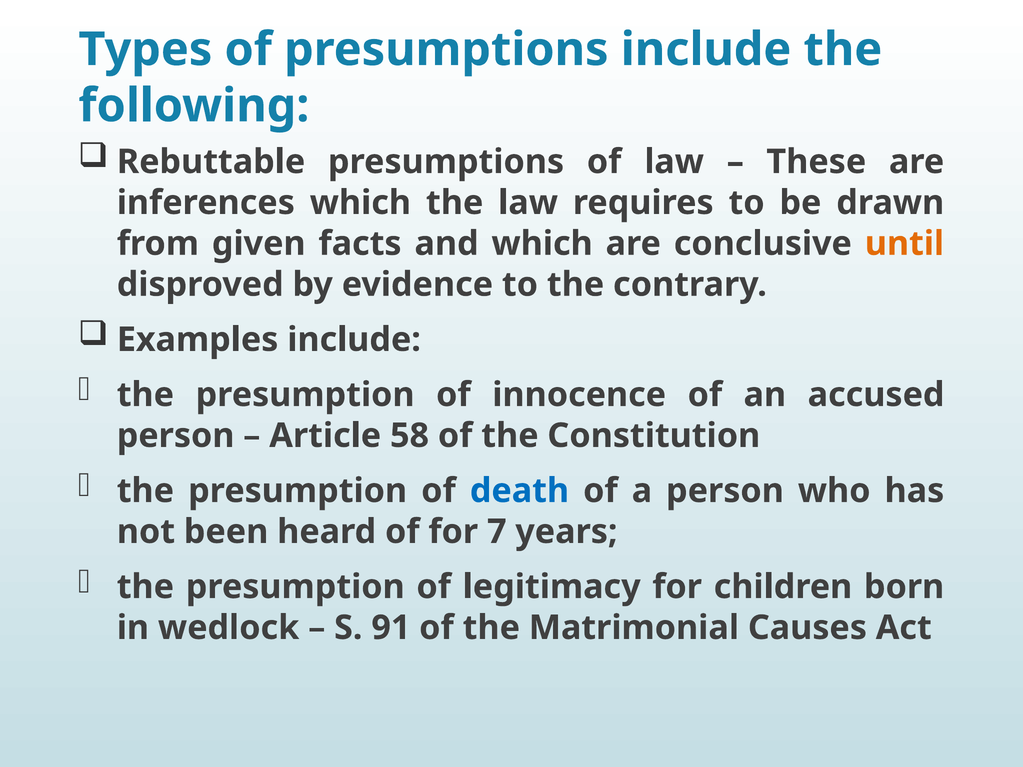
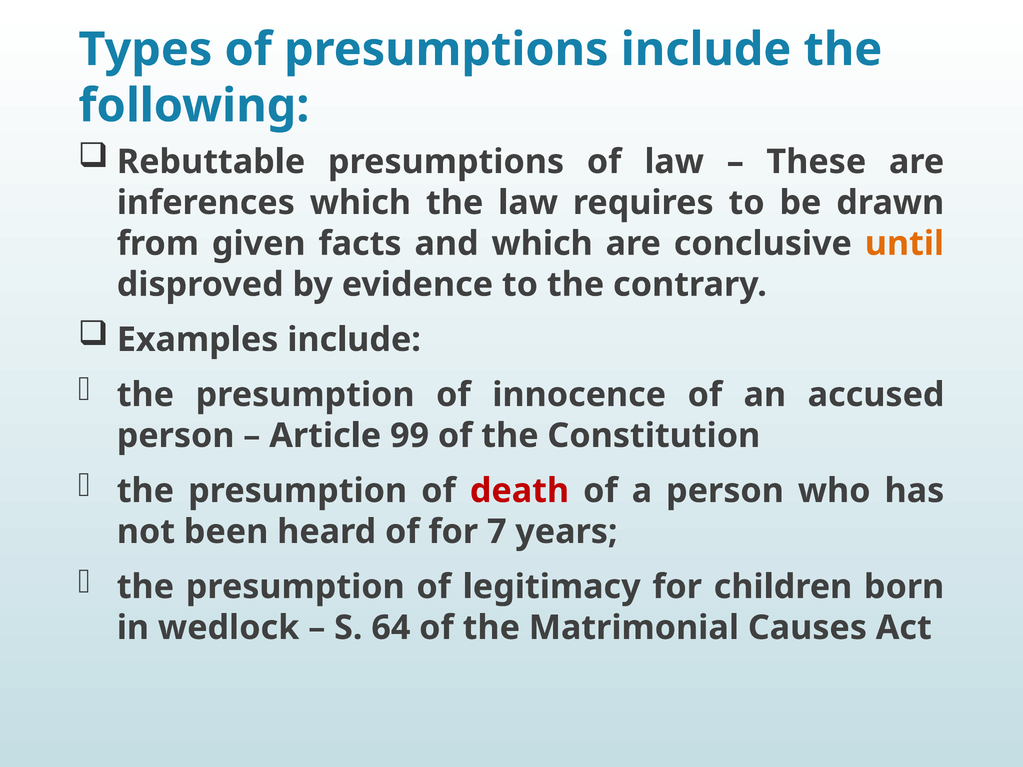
58: 58 -> 99
death colour: blue -> red
91: 91 -> 64
